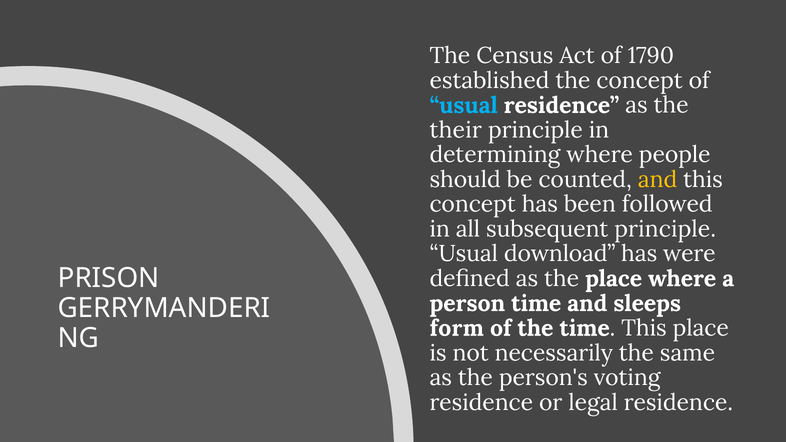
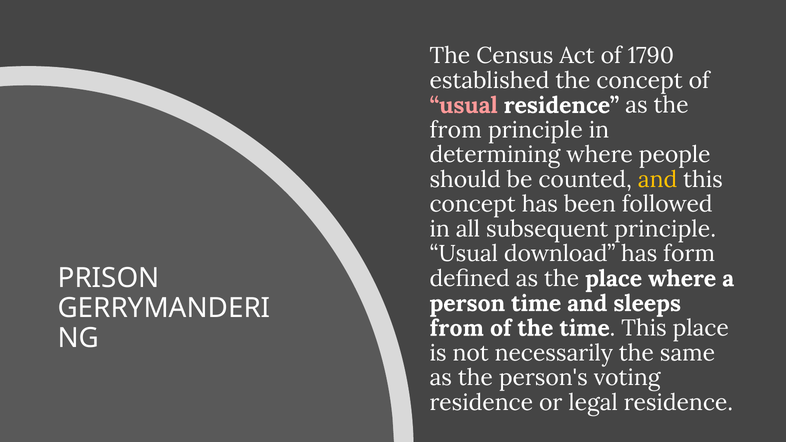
usual at (464, 105) colour: light blue -> pink
their at (456, 130): their -> from
were: were -> form
form at (457, 328): form -> from
